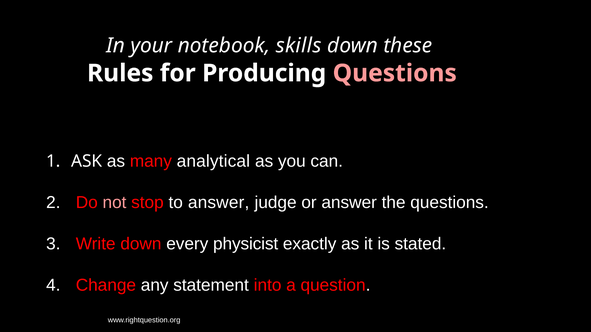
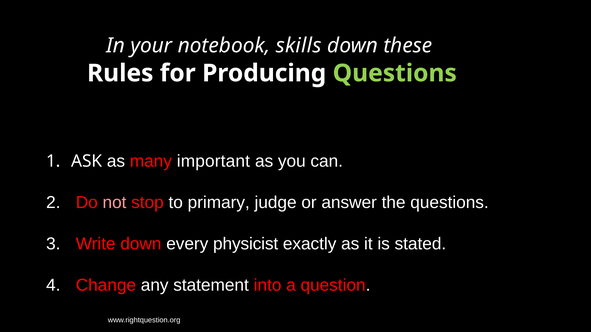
Questions at (395, 73) colour: pink -> light green
analytical: analytical -> important
to answer: answer -> primary
